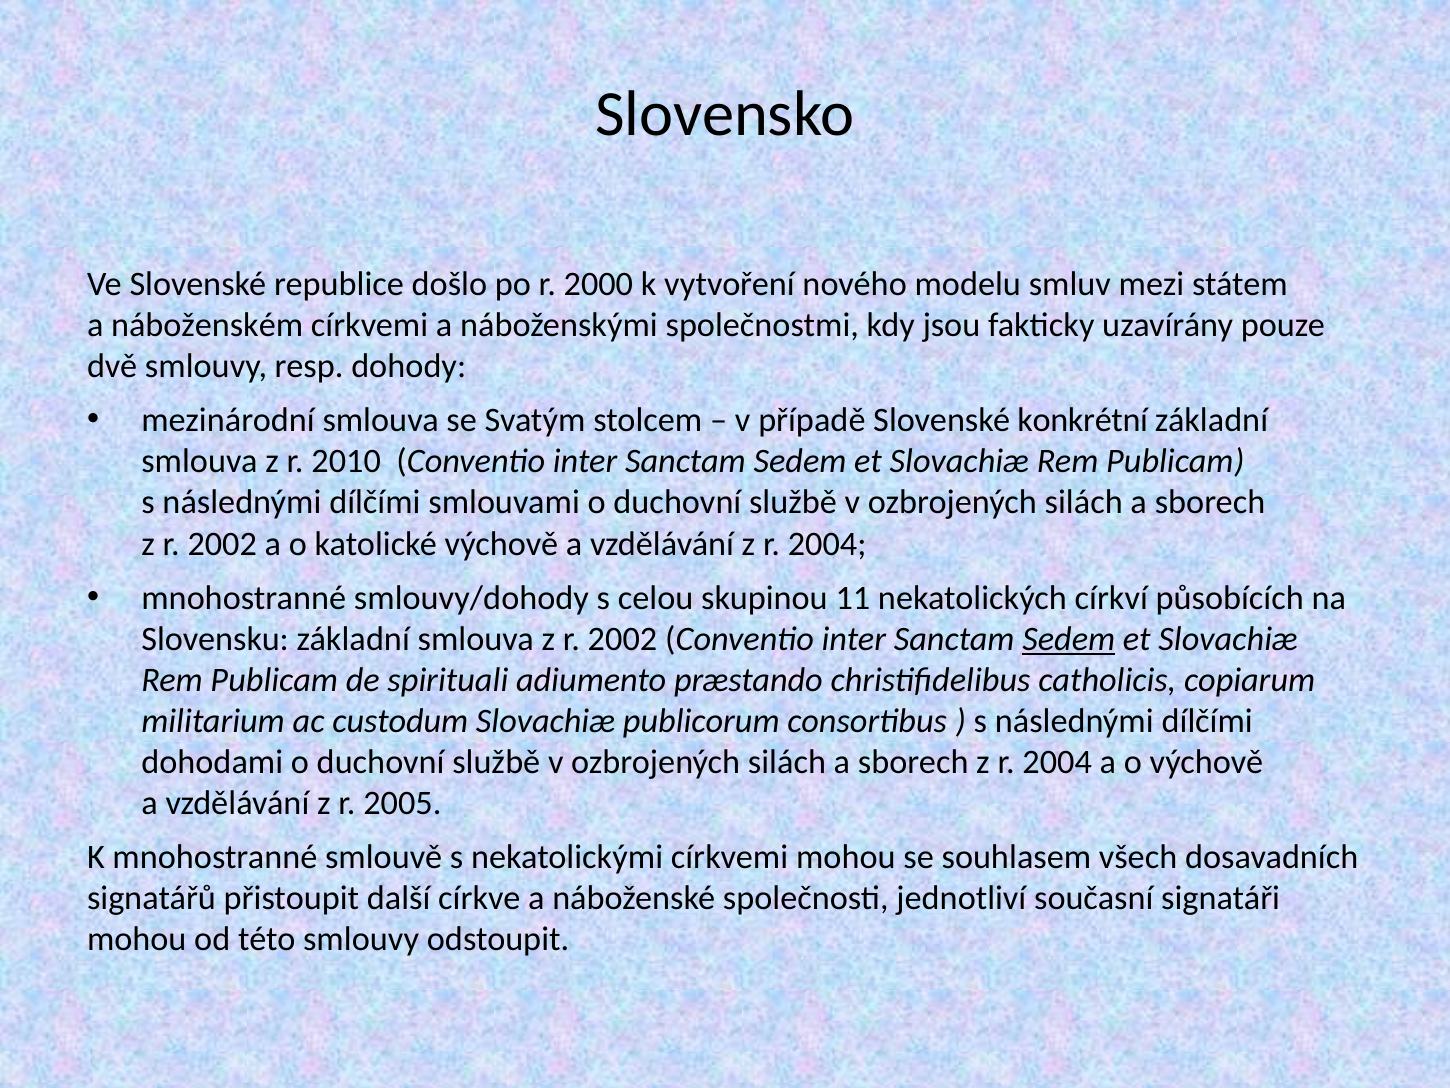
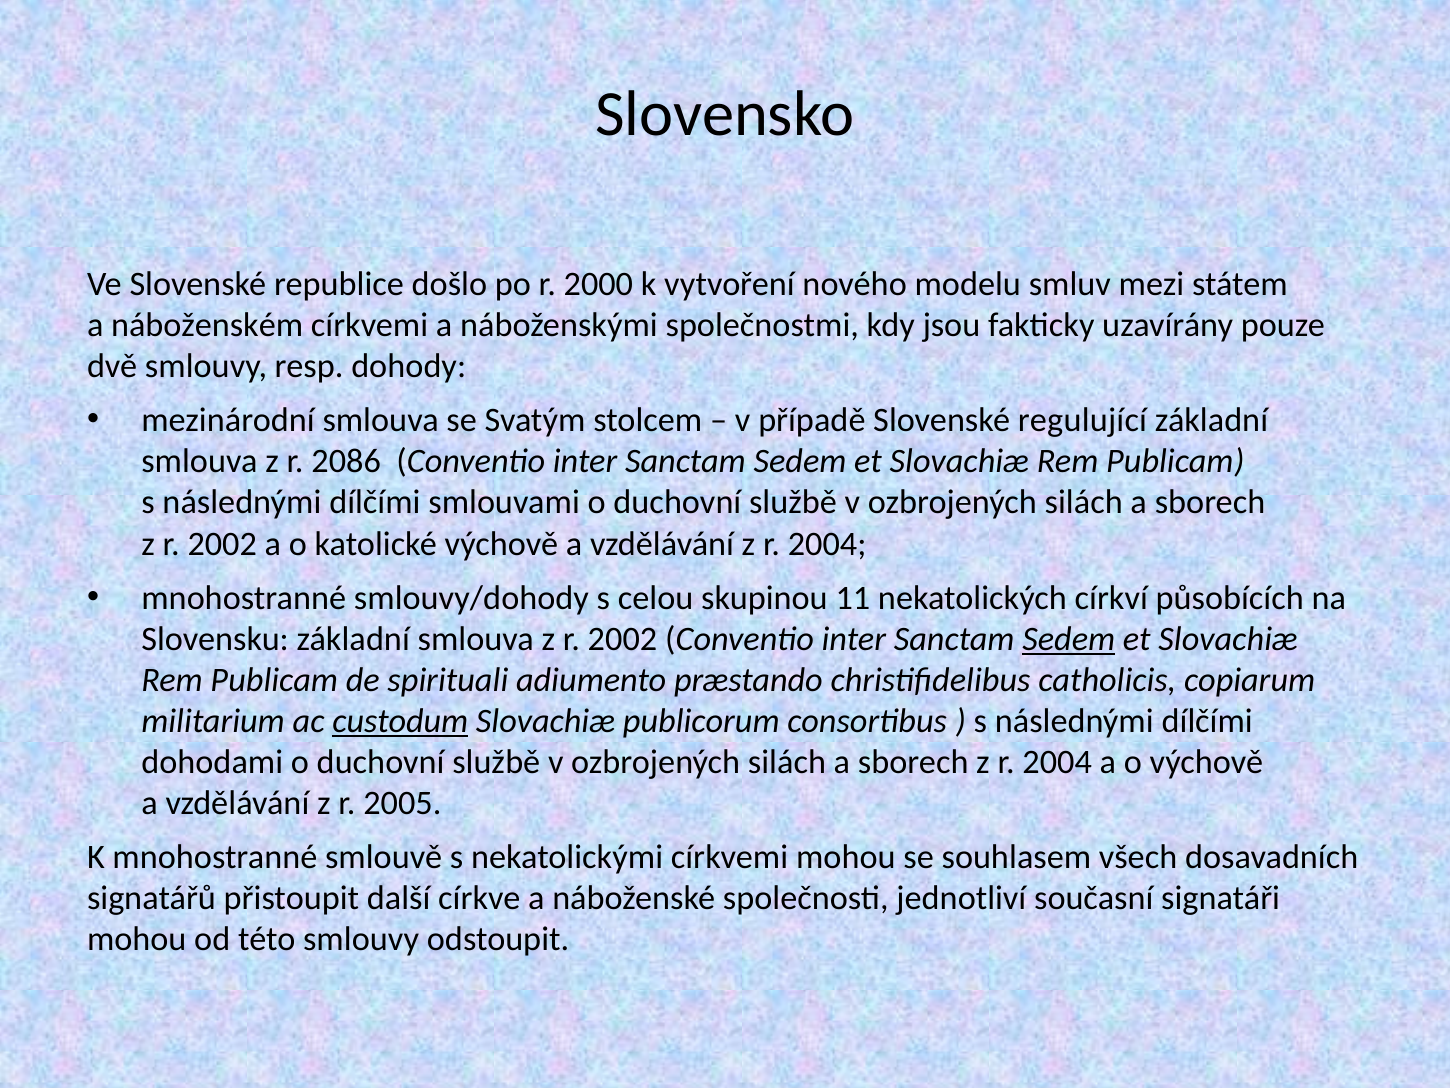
konkrétní: konkrétní -> regulující
2010: 2010 -> 2086
custodum underline: none -> present
